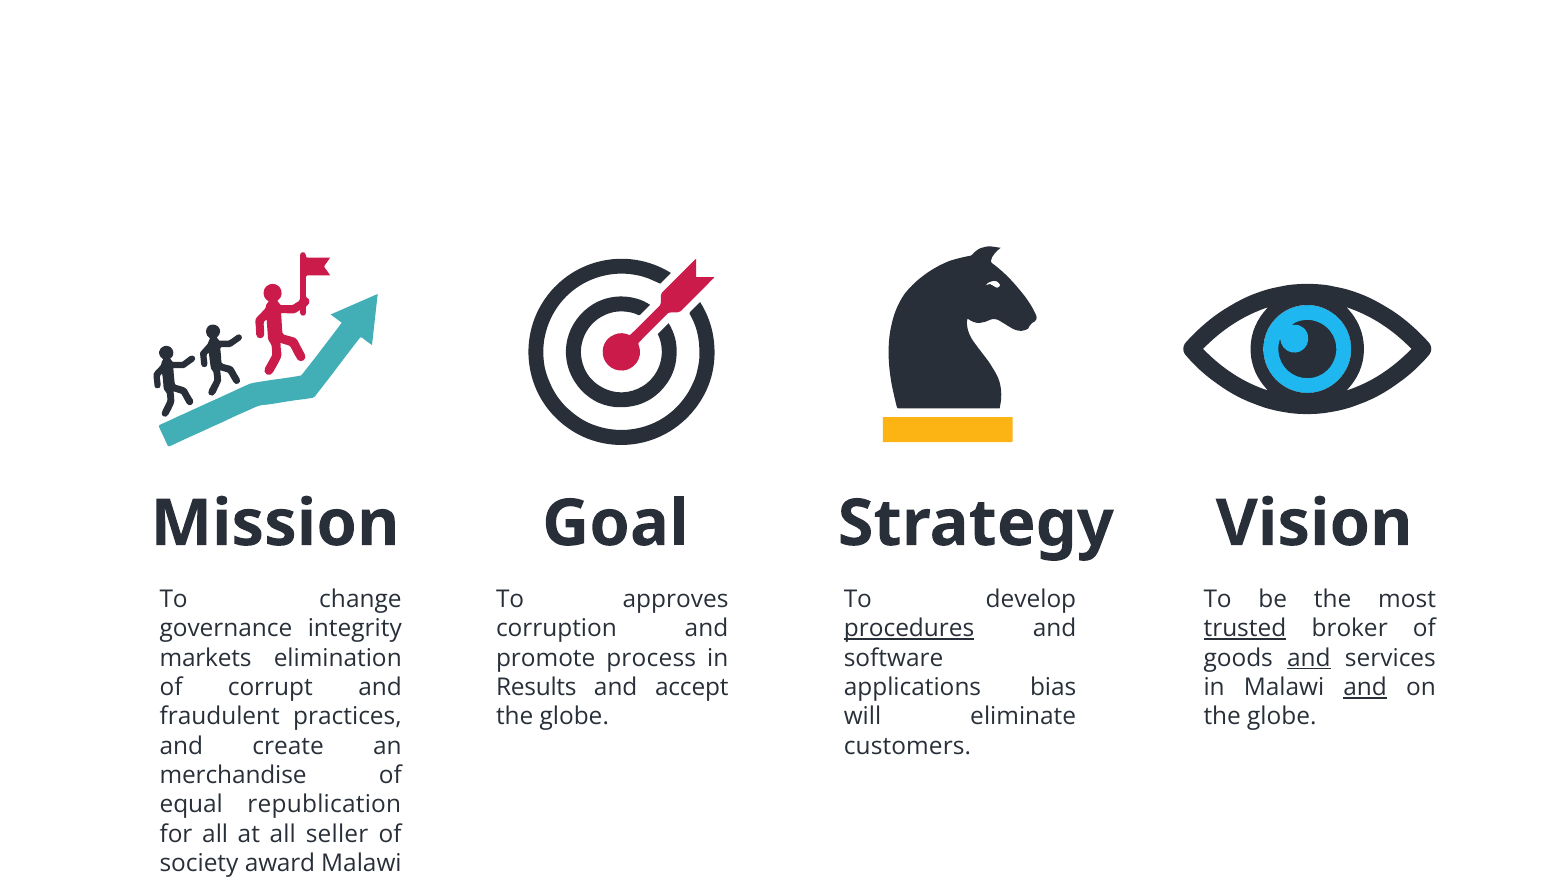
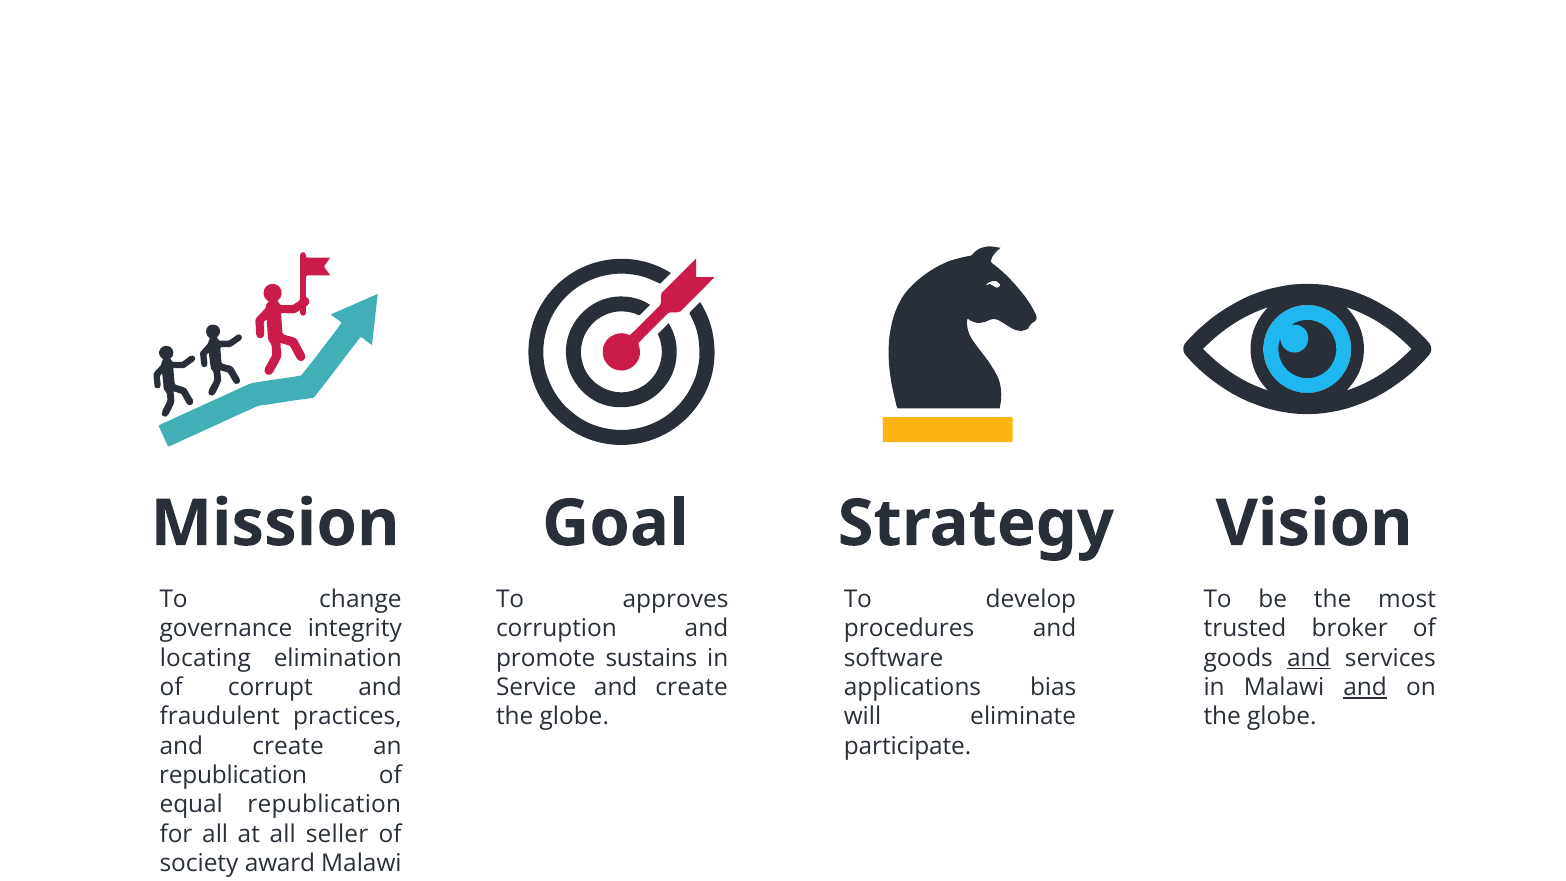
procedures underline: present -> none
trusted underline: present -> none
markets: markets -> locating
process: process -> sustains
Results: Results -> Service
accept at (692, 687): accept -> create
customers: customers -> participate
merchandise at (233, 775): merchandise -> republication
